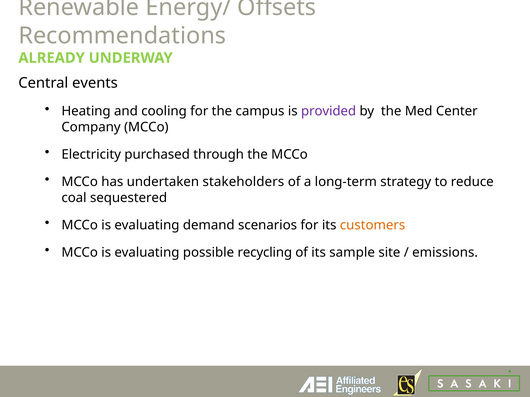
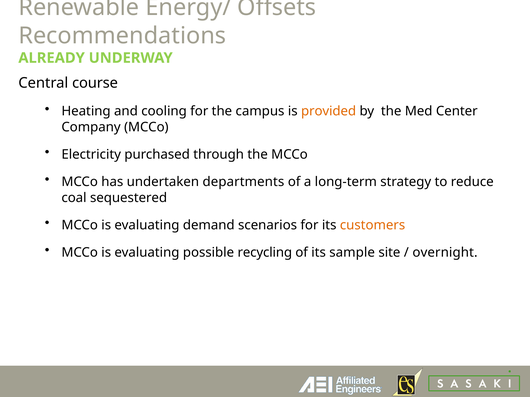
events: events -> course
provided colour: purple -> orange
stakeholders: stakeholders -> departments
emissions: emissions -> overnight
